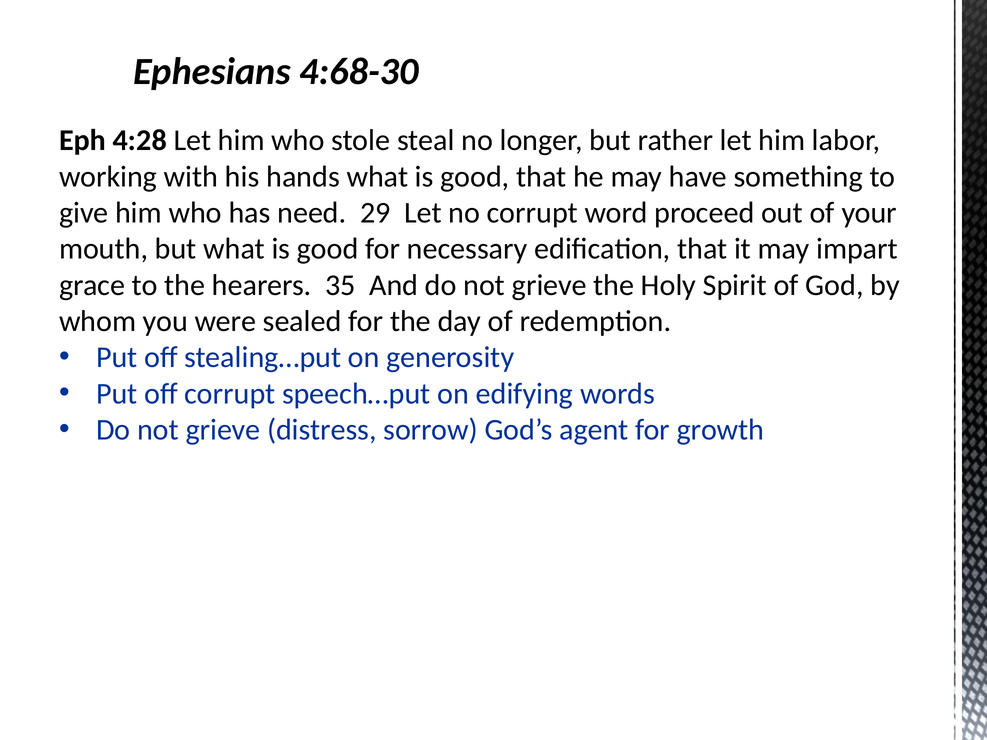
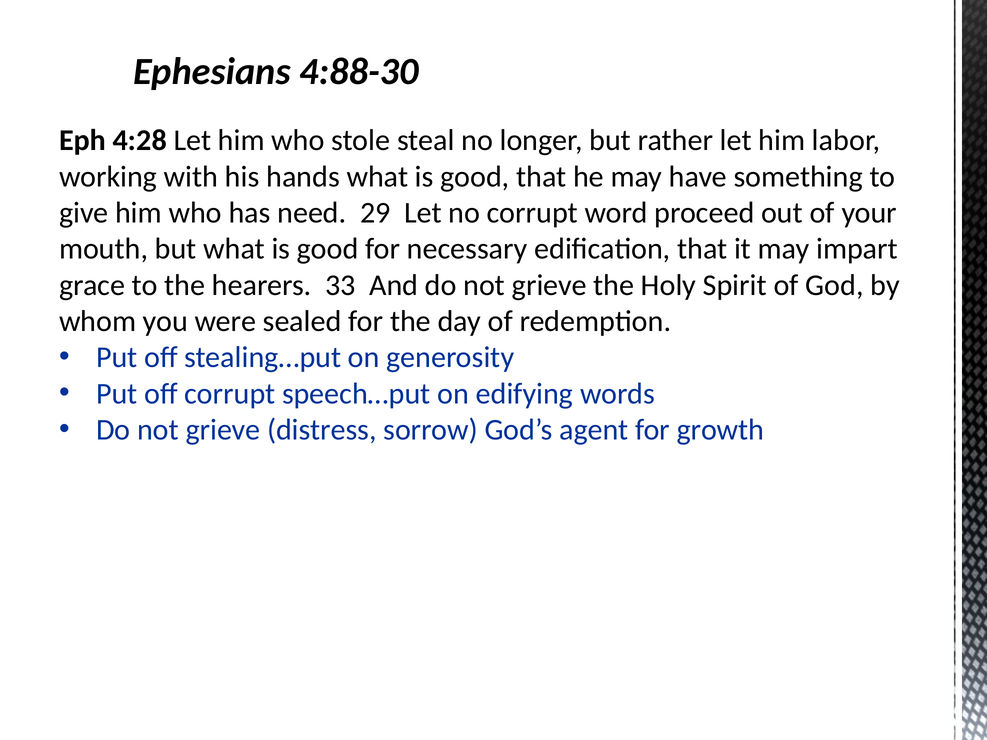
4:68-30: 4:68-30 -> 4:88-30
35: 35 -> 33
